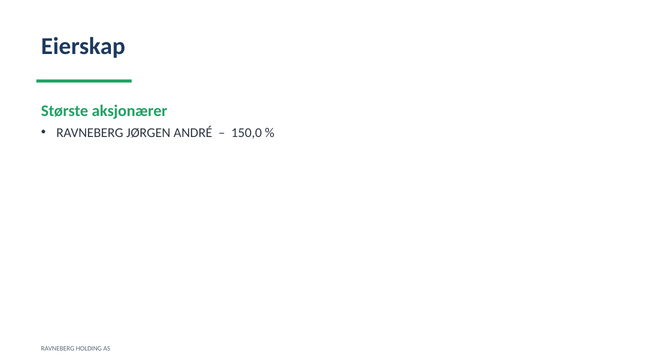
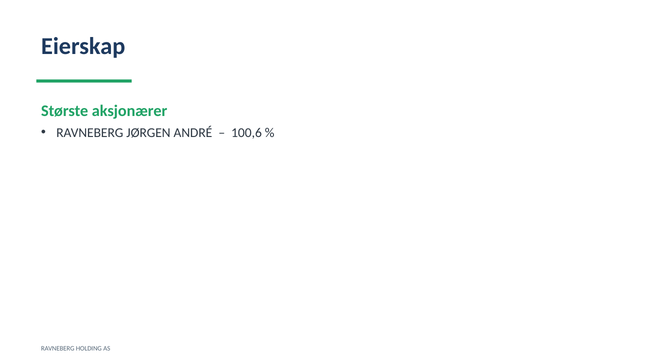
150,0: 150,0 -> 100,6
